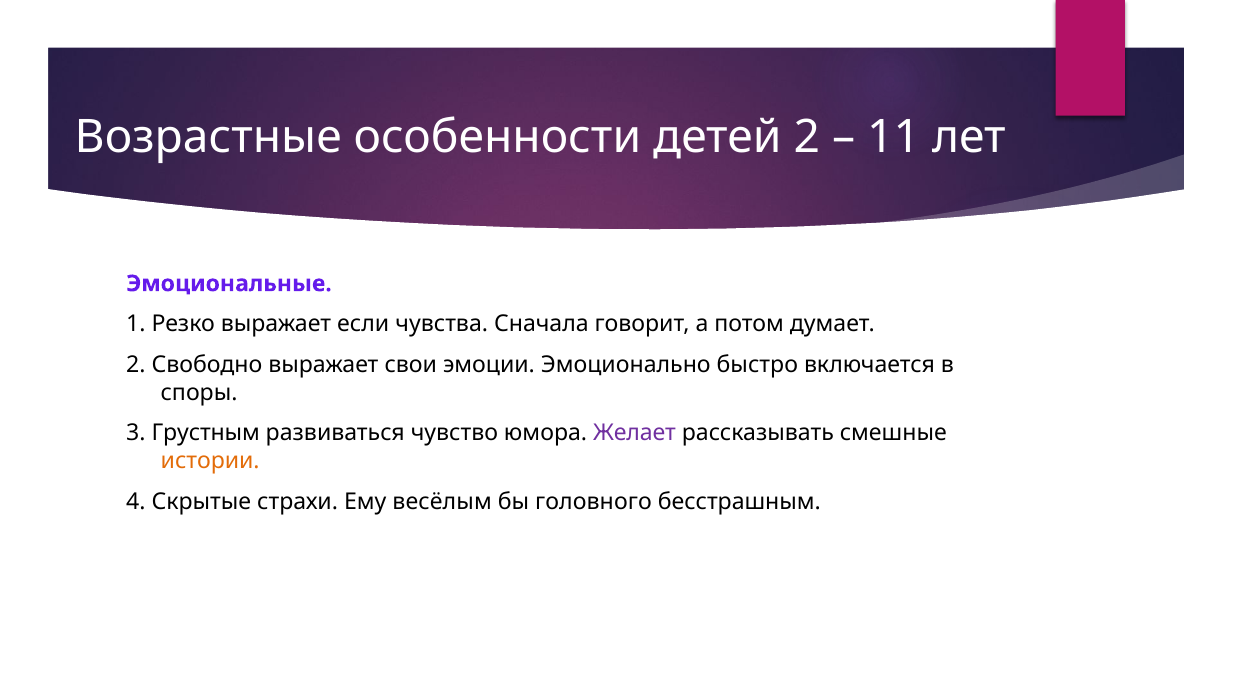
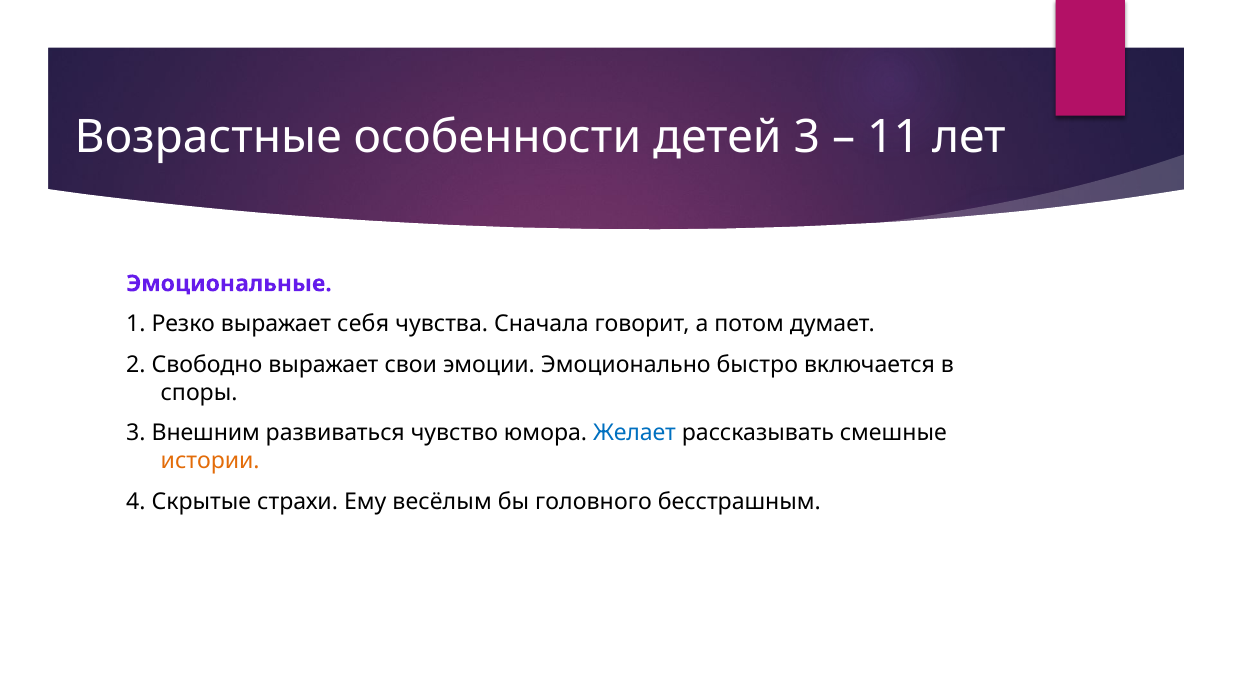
детей 2: 2 -> 3
если: если -> себя
Грустным: Грустным -> Внешним
Желает colour: purple -> blue
